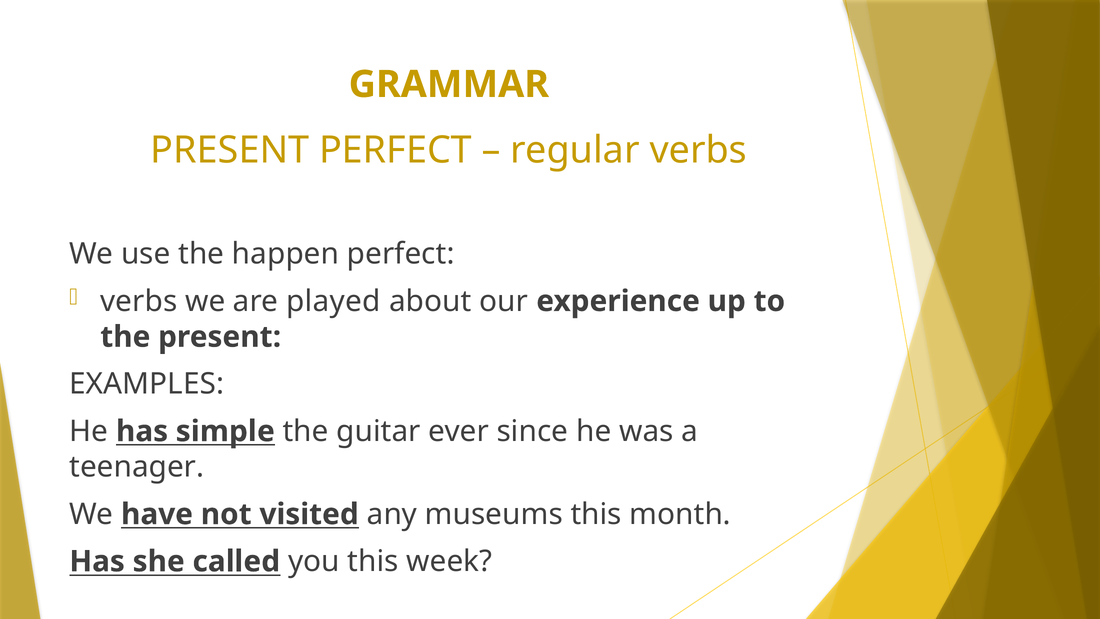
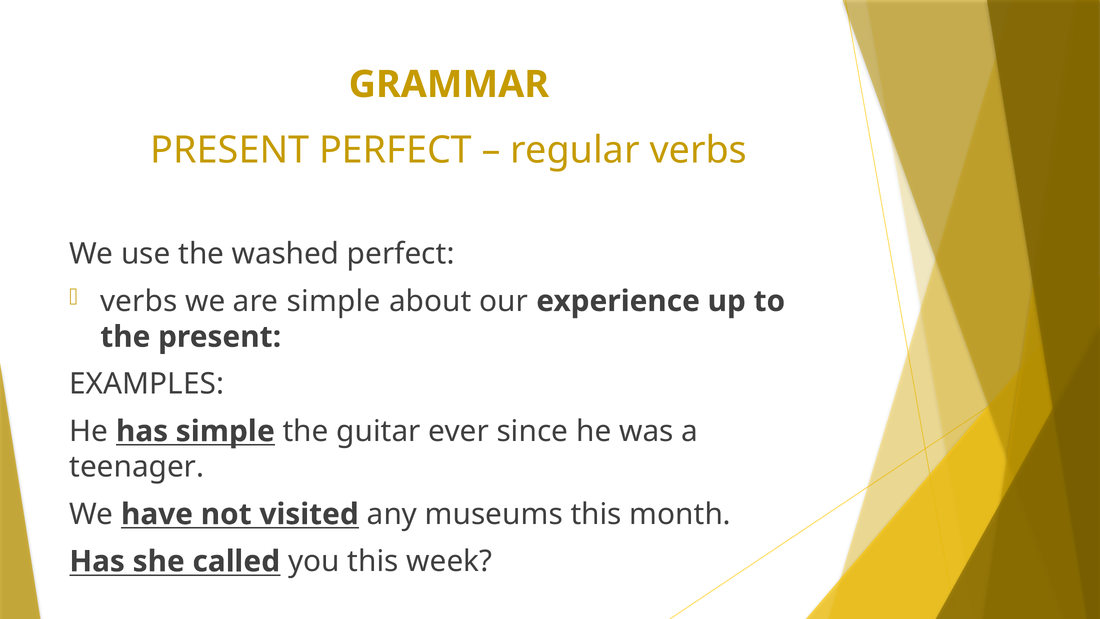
happen: happen -> washed
are played: played -> simple
